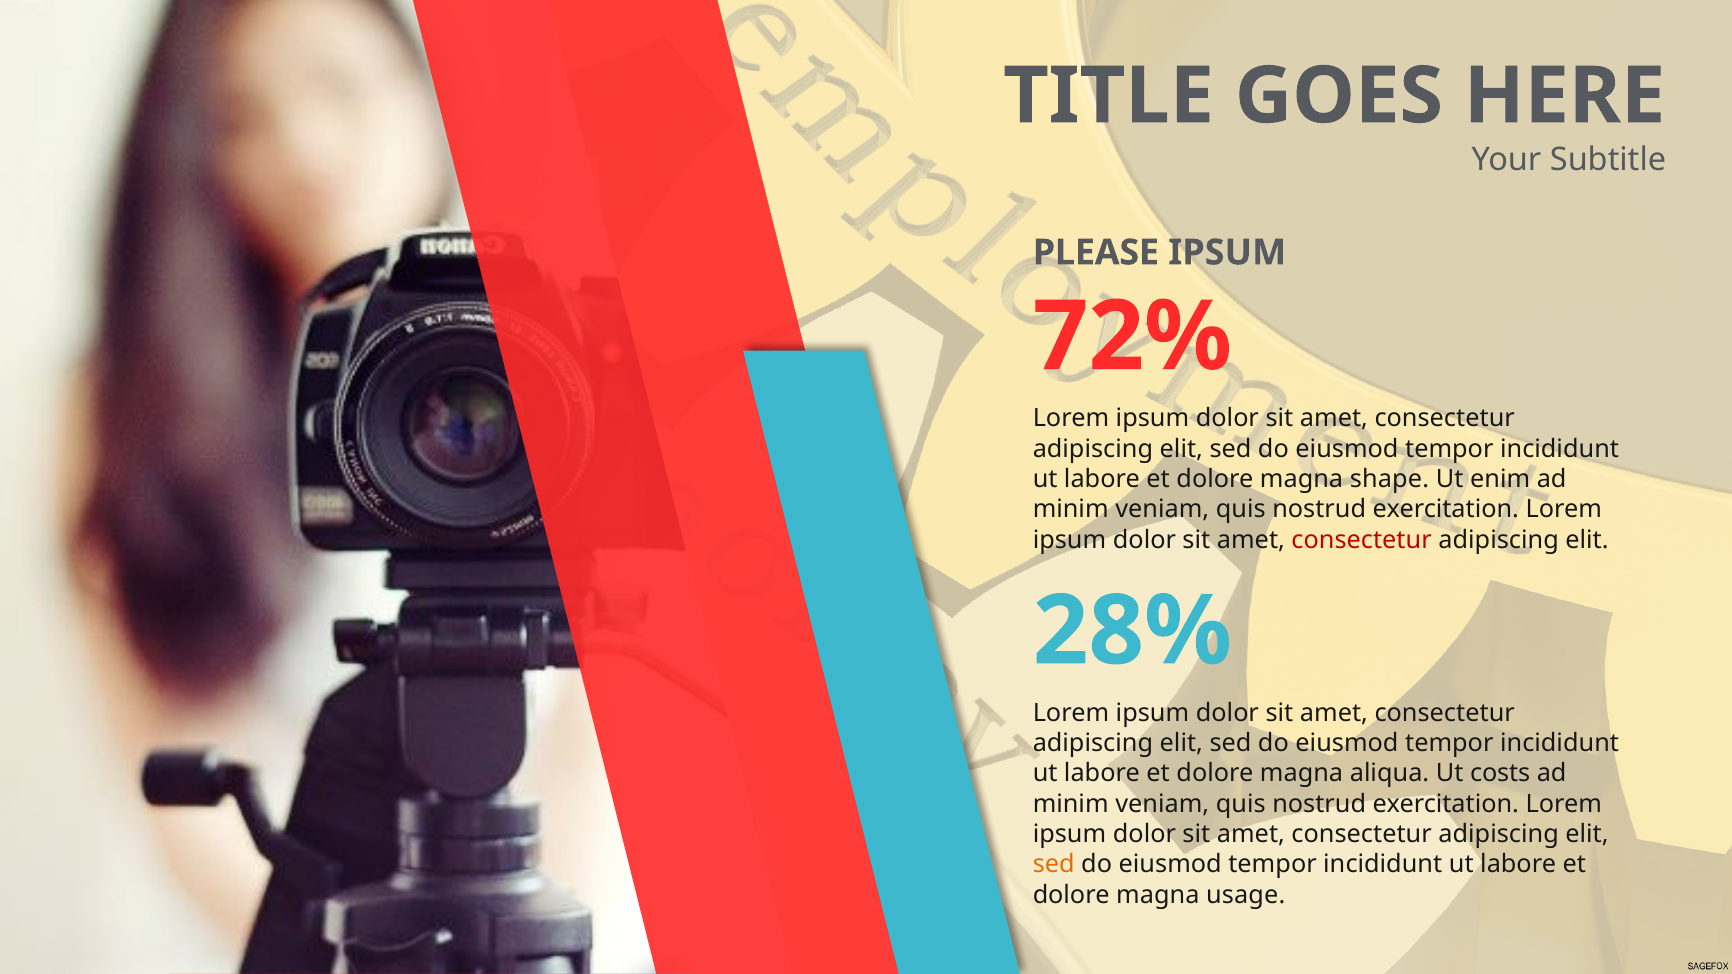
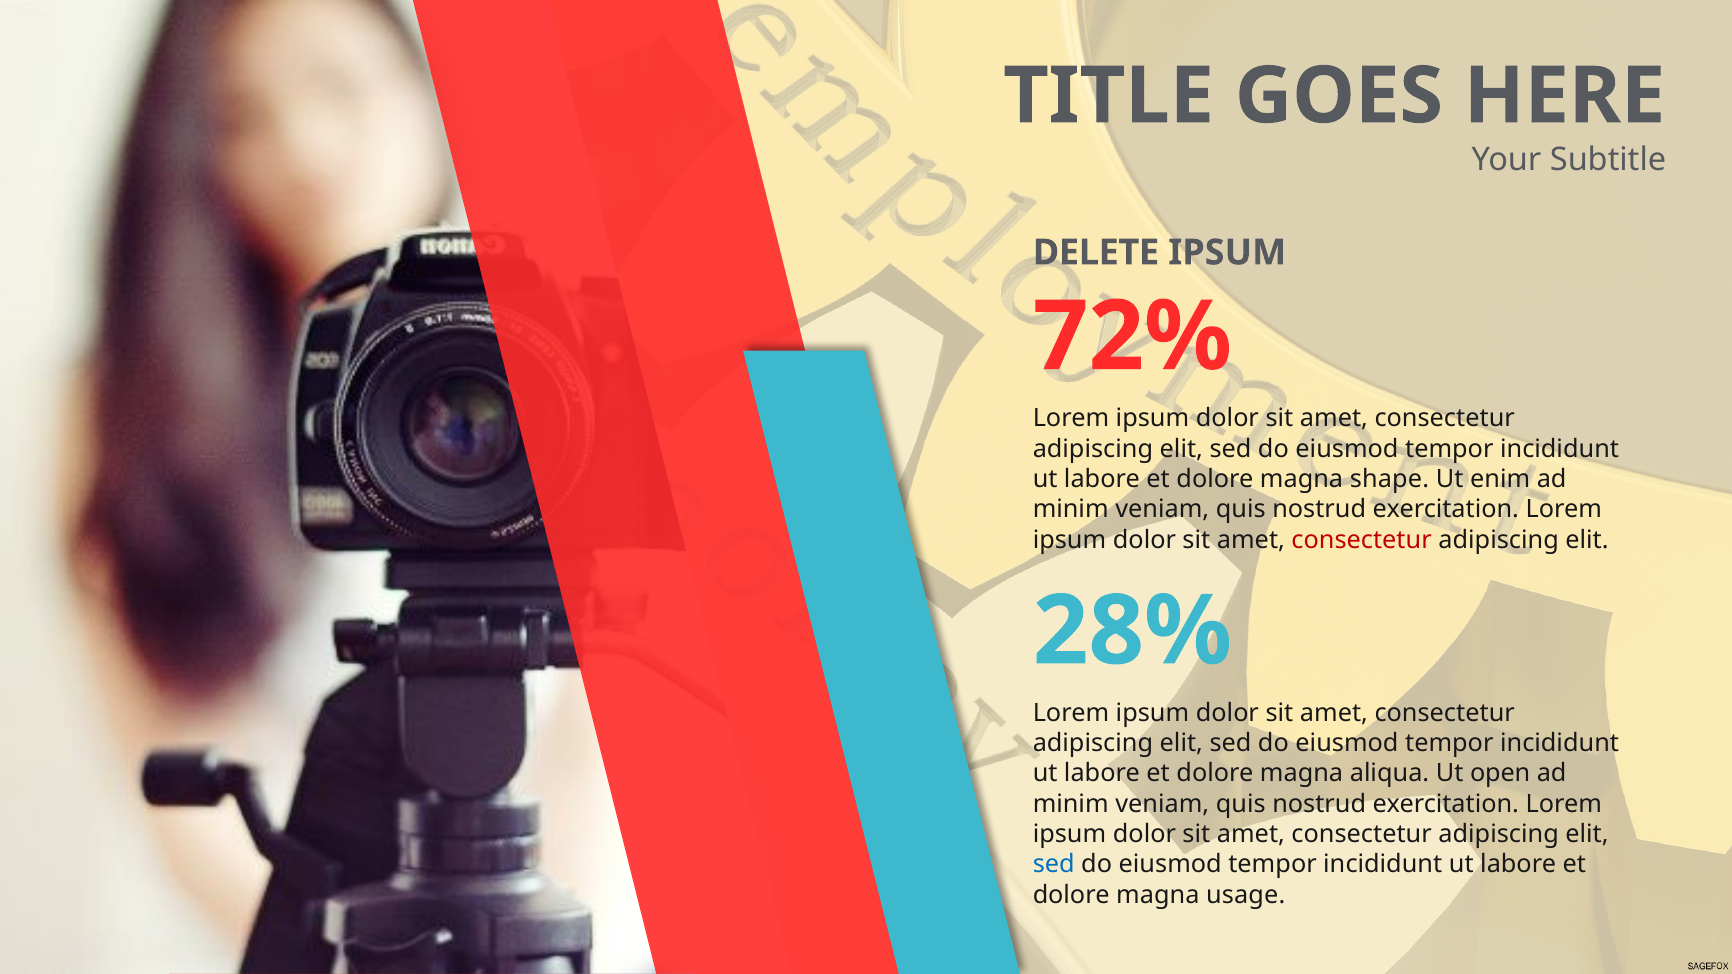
PLEASE: PLEASE -> DELETE
costs: costs -> open
sed at (1054, 865) colour: orange -> blue
